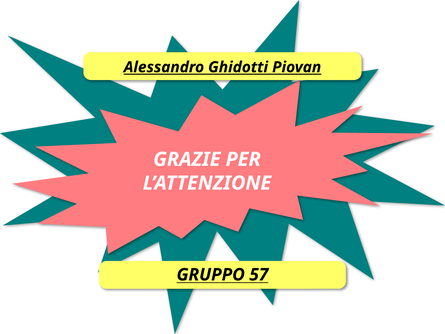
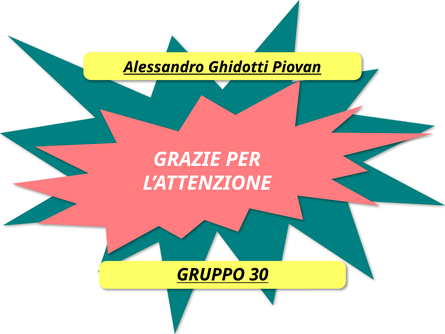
57: 57 -> 30
